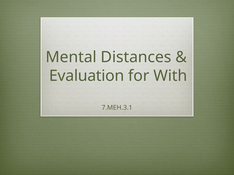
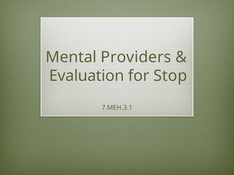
Distances: Distances -> Providers
With: With -> Stop
